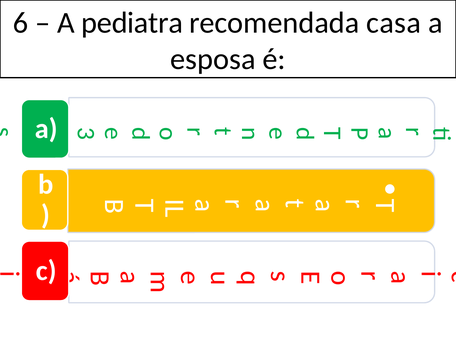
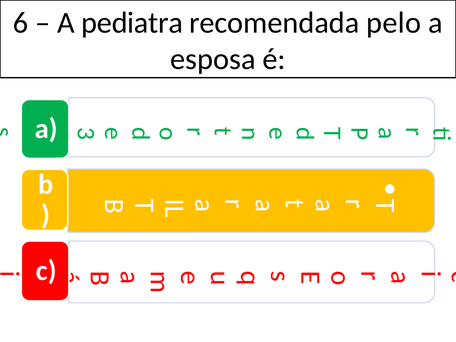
casa: casa -> pelo
